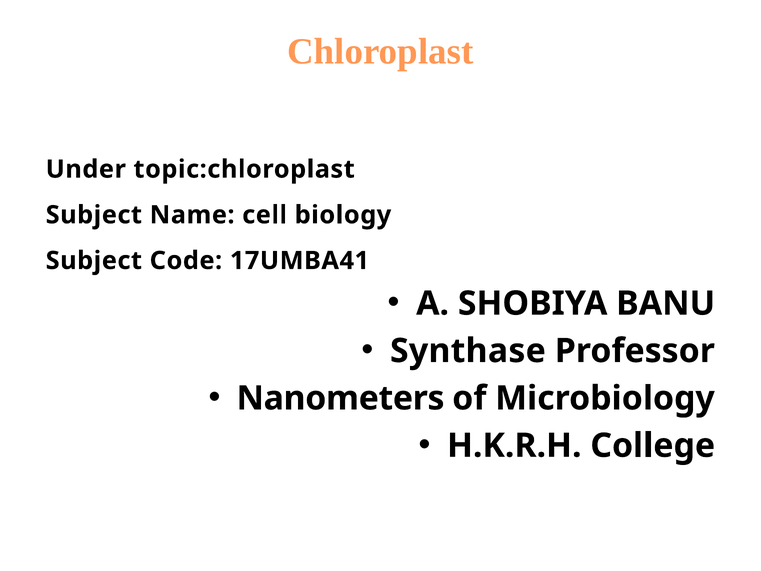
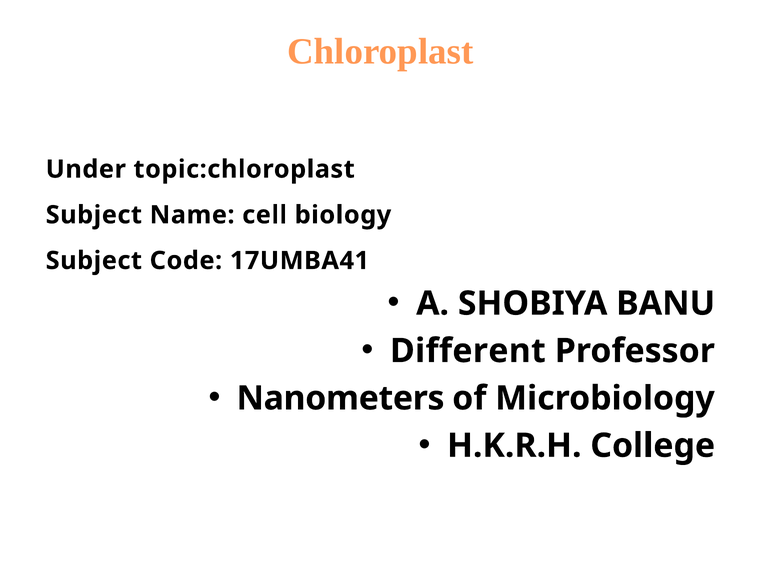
Synthase: Synthase -> Different
